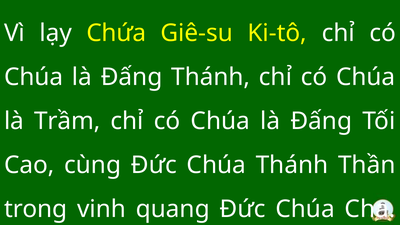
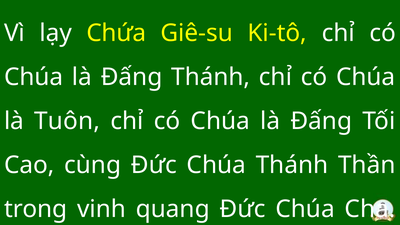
Trầm: Trầm -> Tuôn
